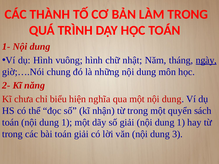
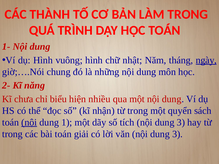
nghĩa: nghĩa -> nhiều
nội at (29, 123) underline: none -> present
số giải: giải -> tích
1 at (181, 123): 1 -> 3
